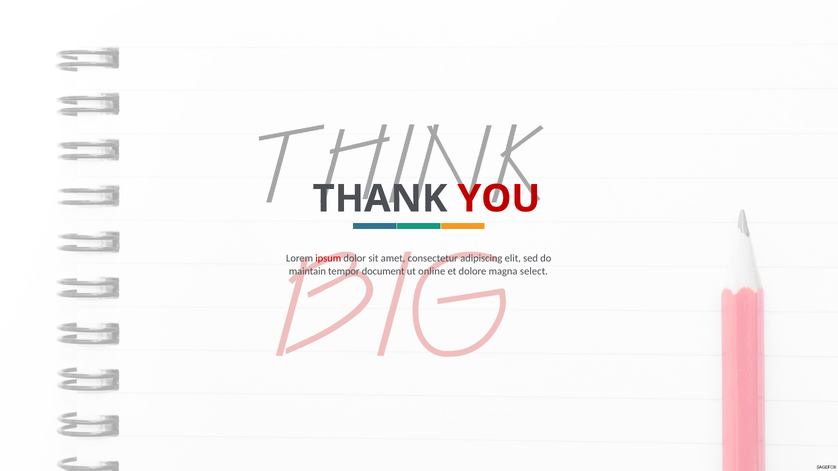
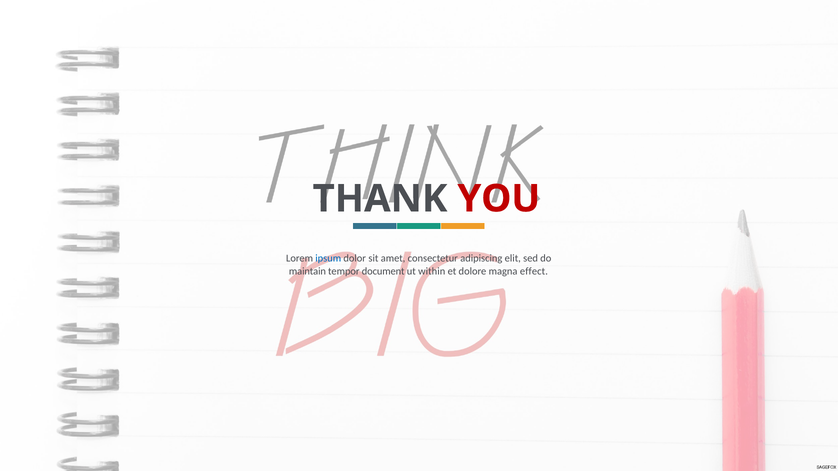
ipsum colour: red -> blue
online: online -> within
select: select -> effect
